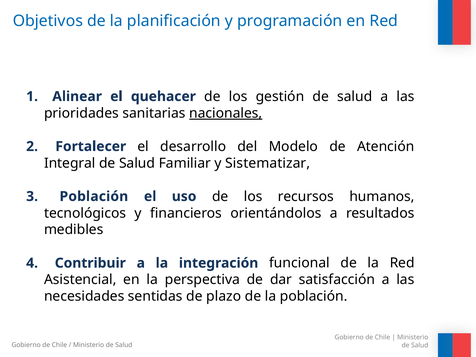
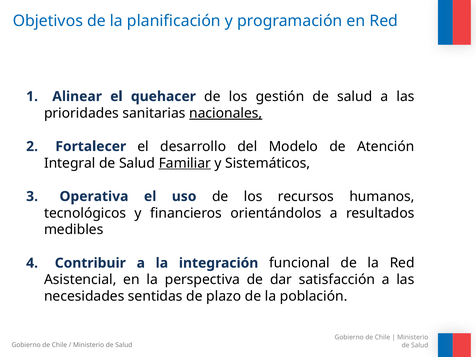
Familiar underline: none -> present
Sistematizar: Sistematizar -> Sistemáticos
Población at (94, 196): Población -> Operativa
